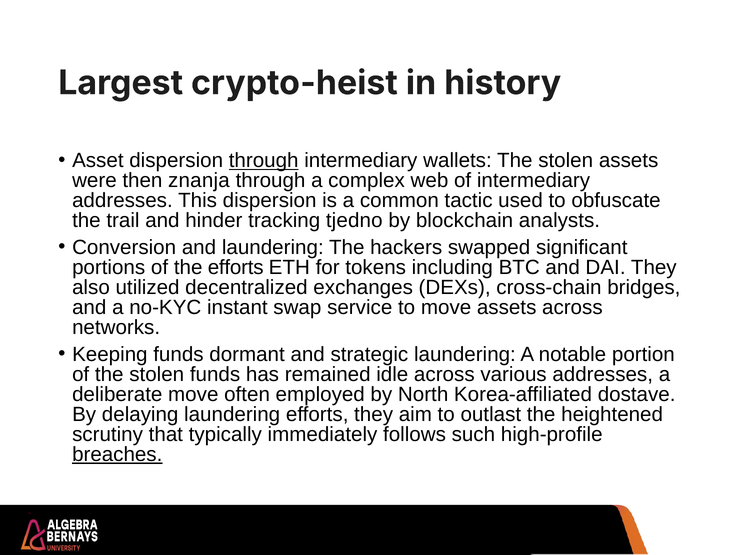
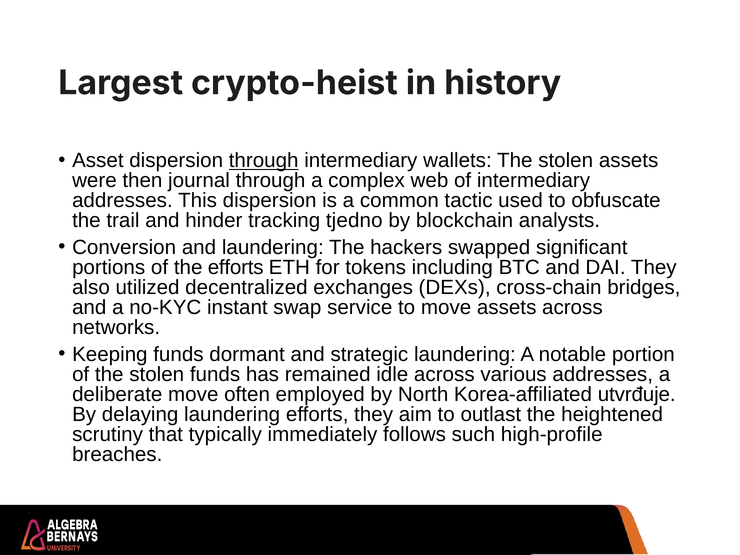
znanja: znanja -> journal
dostave: dostave -> utvrđuje
breaches underline: present -> none
